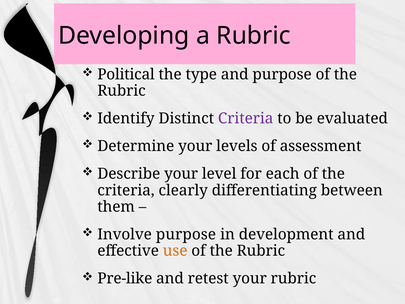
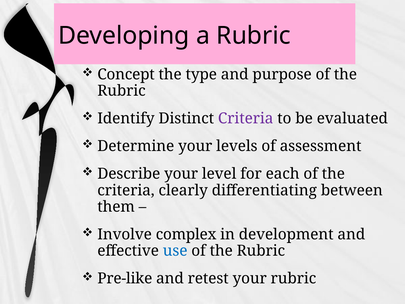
Political: Political -> Concept
Involve purpose: purpose -> complex
use colour: orange -> blue
